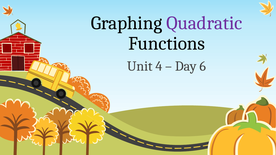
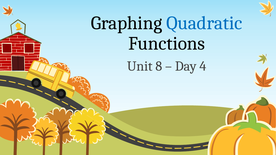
Quadratic colour: purple -> blue
4: 4 -> 8
6: 6 -> 4
